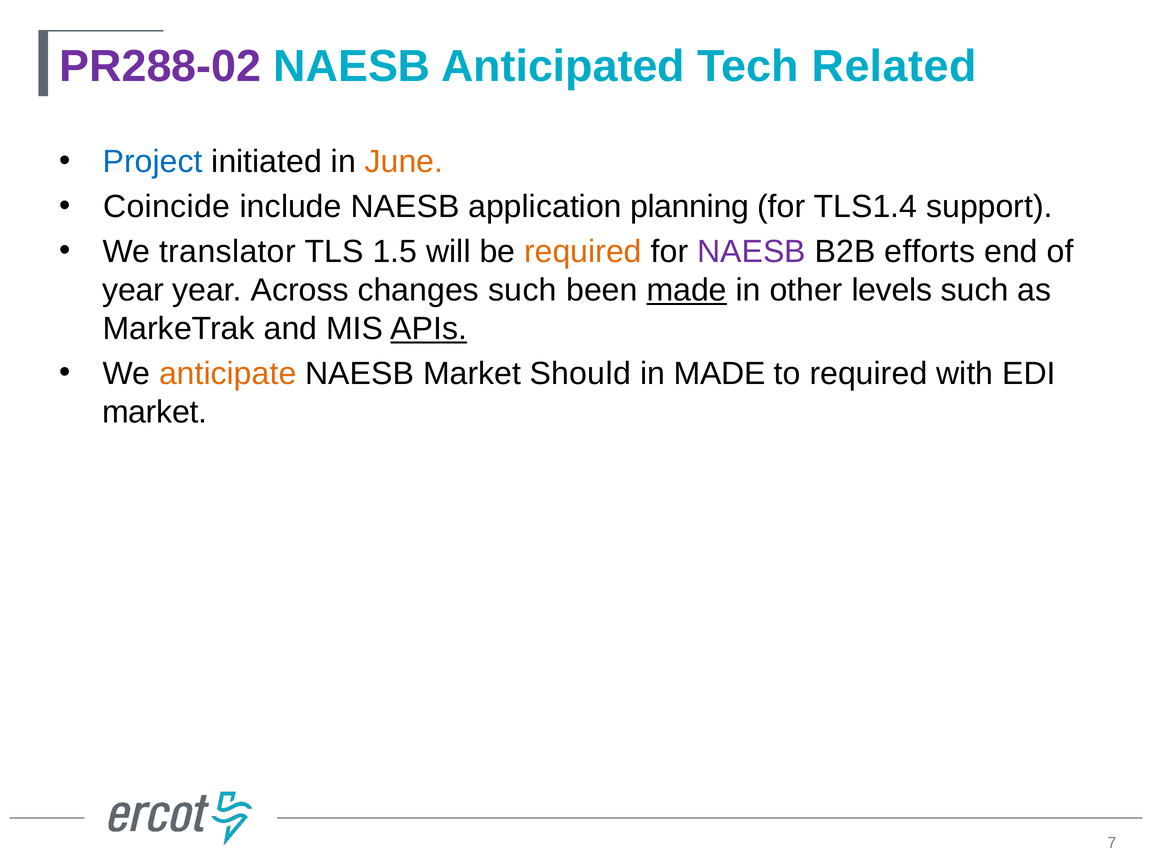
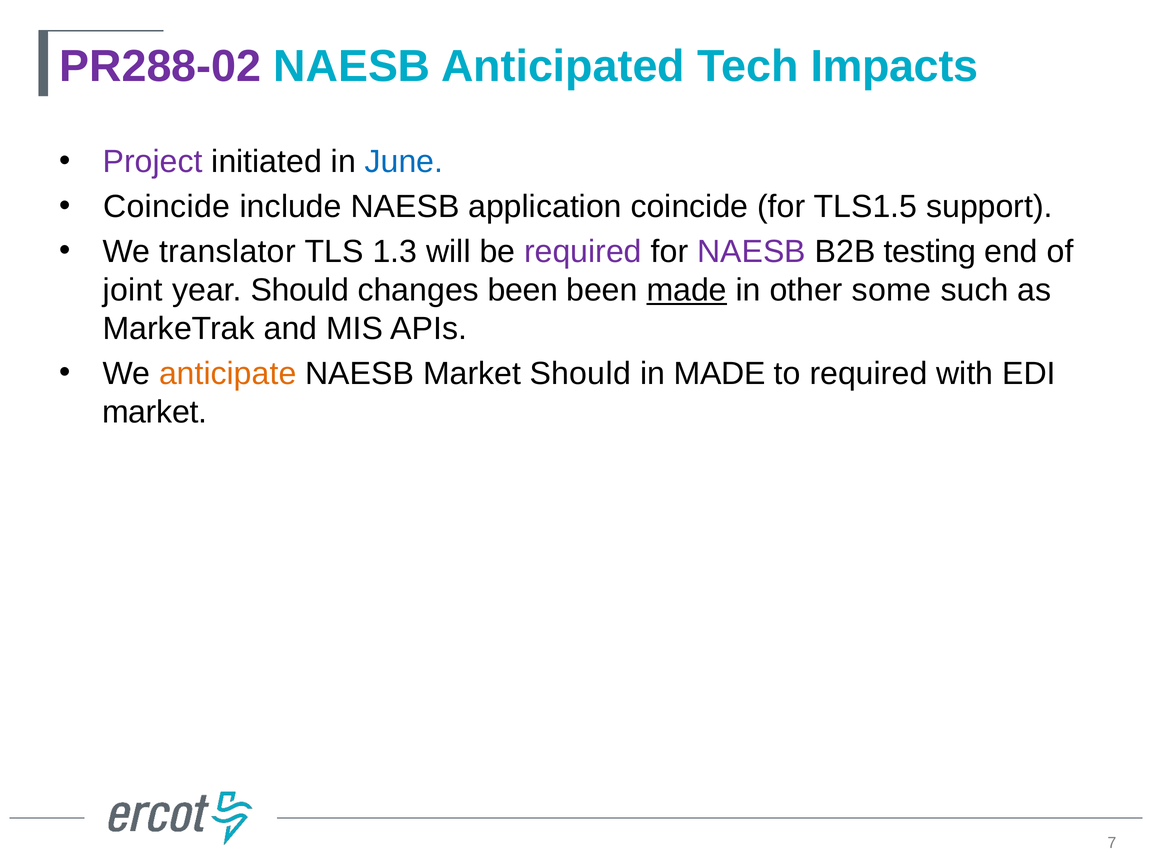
Related: Related -> Impacts
Project colour: blue -> purple
June colour: orange -> blue
application planning: planning -> coincide
TLS1.4: TLS1.4 -> TLS1.5
1.5: 1.5 -> 1.3
required at (583, 252) colour: orange -> purple
efforts: efforts -> testing
year at (133, 290): year -> joint
year Across: Across -> Should
changes such: such -> been
levels: levels -> some
APIs underline: present -> none
